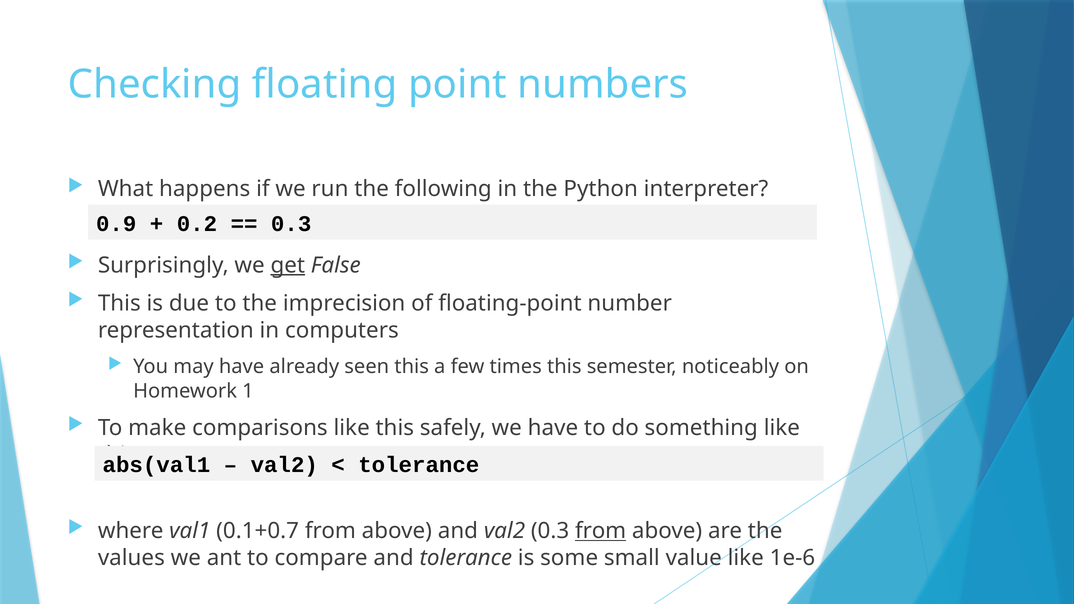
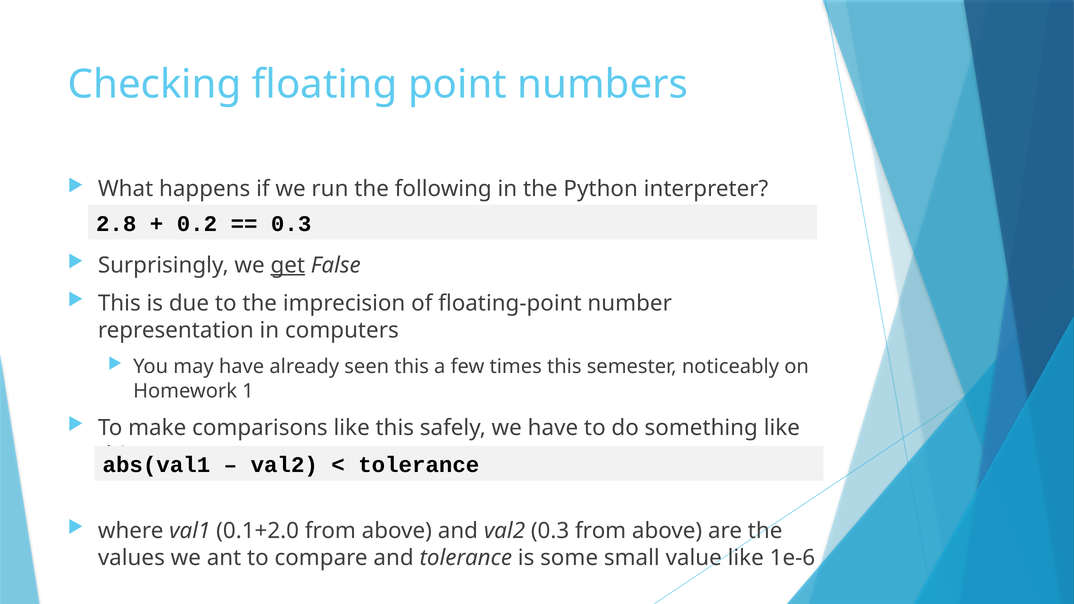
0.9: 0.9 -> 2.8
0.1+0.7: 0.1+0.7 -> 0.1+2.0
from at (601, 531) underline: present -> none
